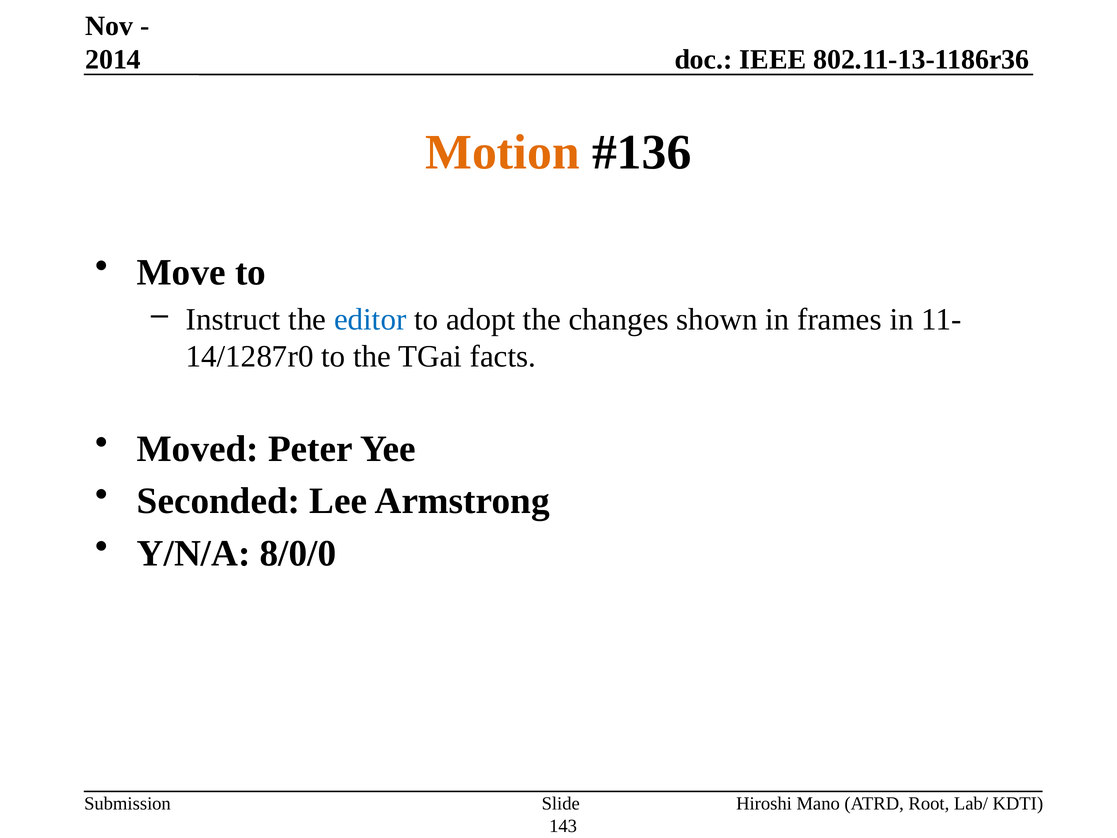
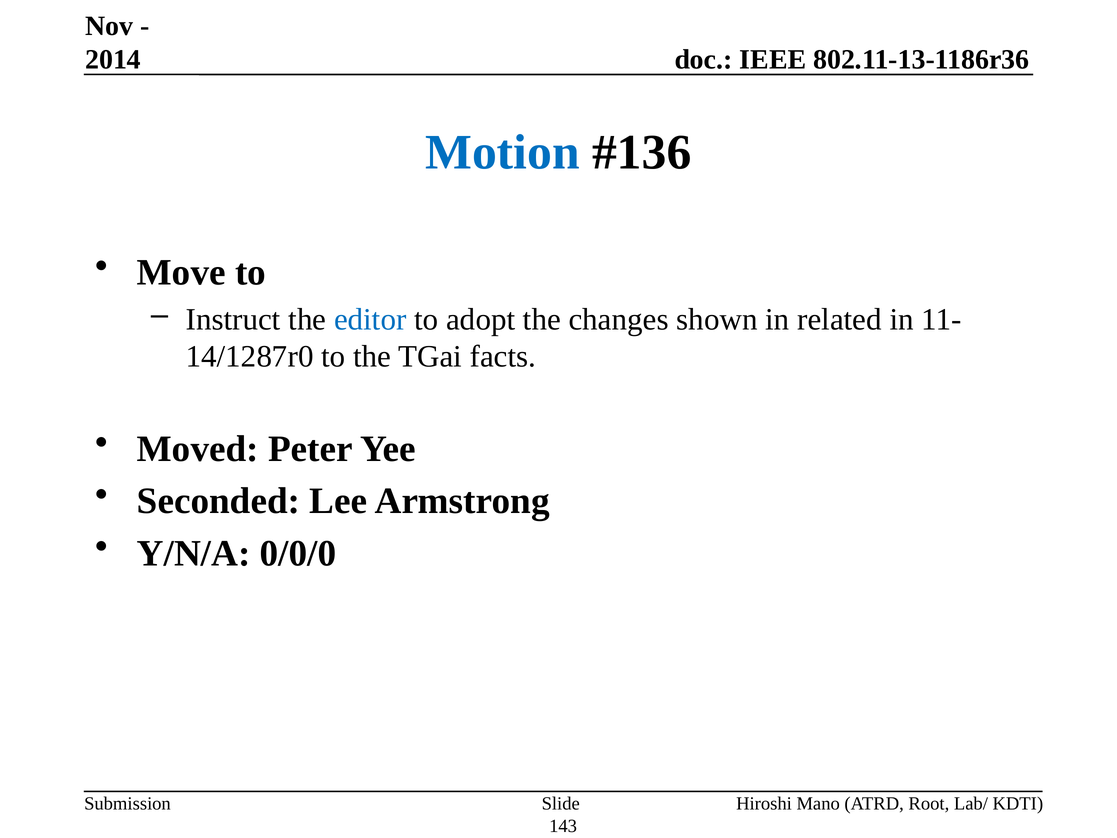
Motion colour: orange -> blue
frames: frames -> related
8/0/0: 8/0/0 -> 0/0/0
